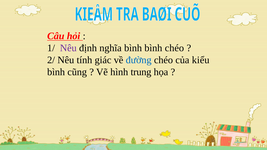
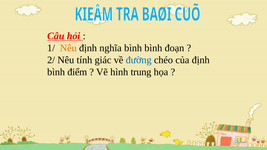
Nêu at (68, 48) colour: purple -> orange
bình chéo: chéo -> đoạn
của kiểu: kiểu -> định
cũng: cũng -> điểm
